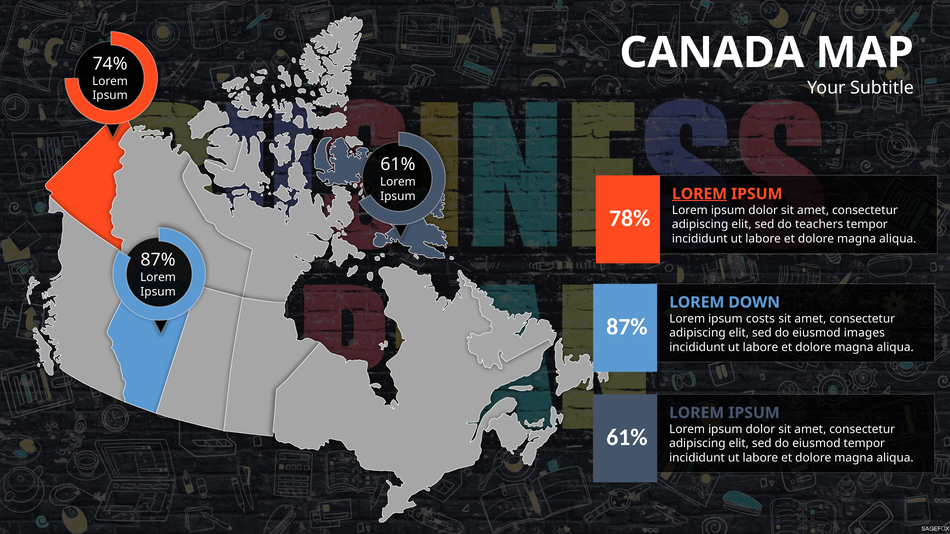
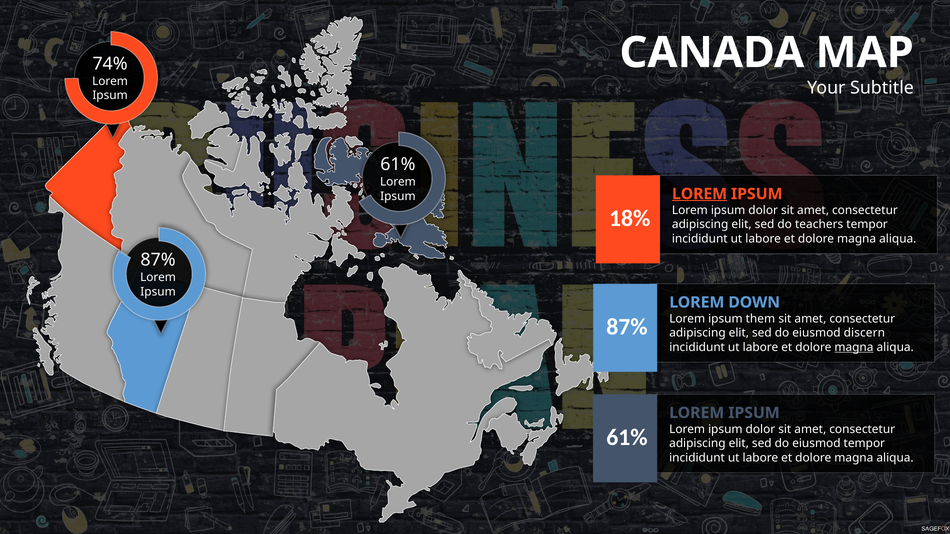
78%: 78% -> 18%
costs: costs -> them
images: images -> discern
magna at (854, 347) underline: none -> present
